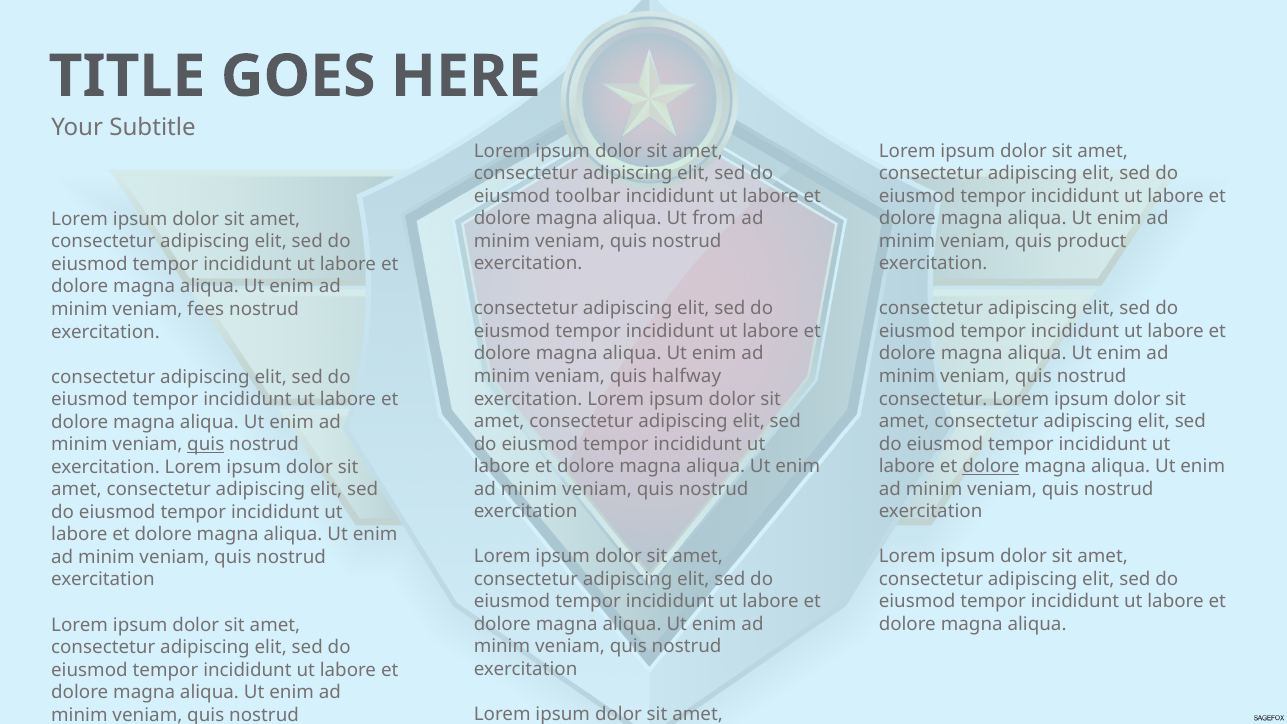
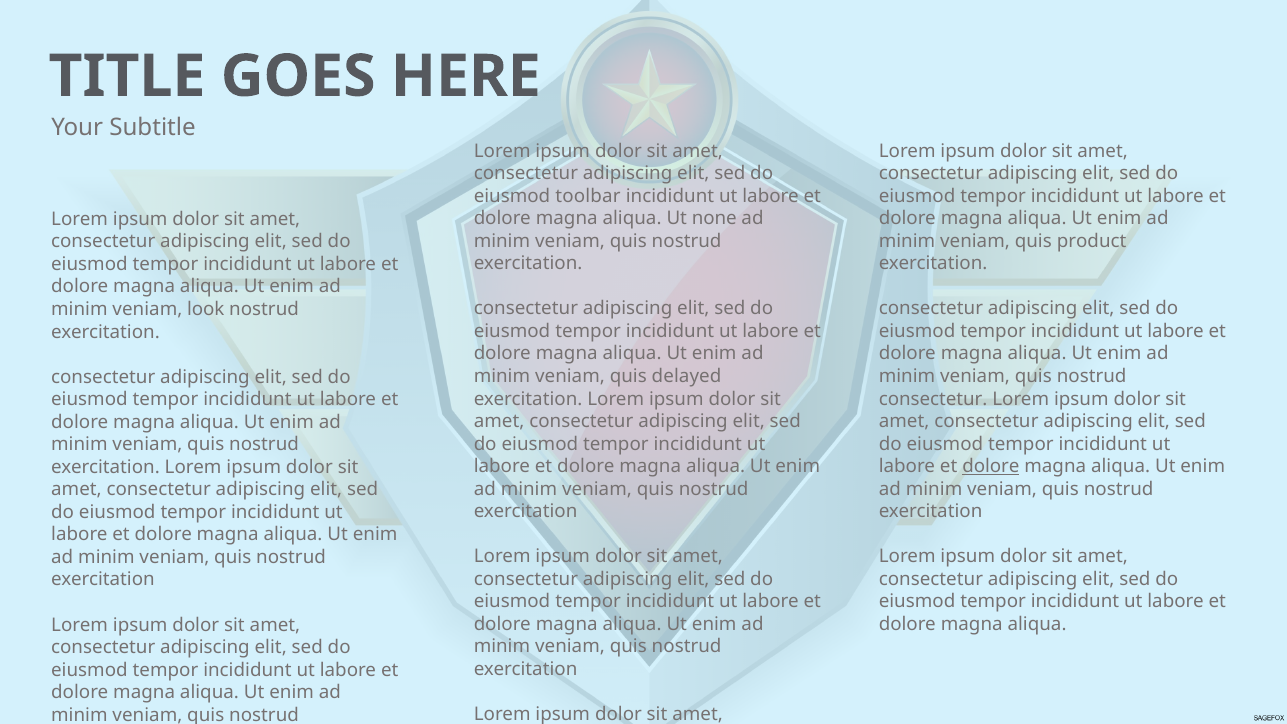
from: from -> none
fees: fees -> look
halfway: halfway -> delayed
quis at (206, 445) underline: present -> none
